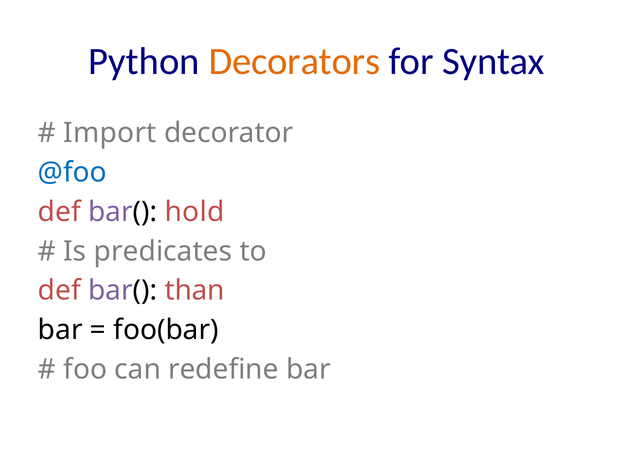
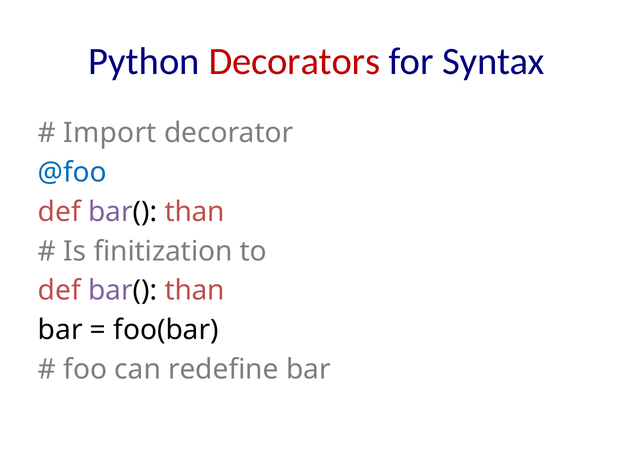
Decorators colour: orange -> red
hold at (195, 212): hold -> than
predicates: predicates -> finitization
